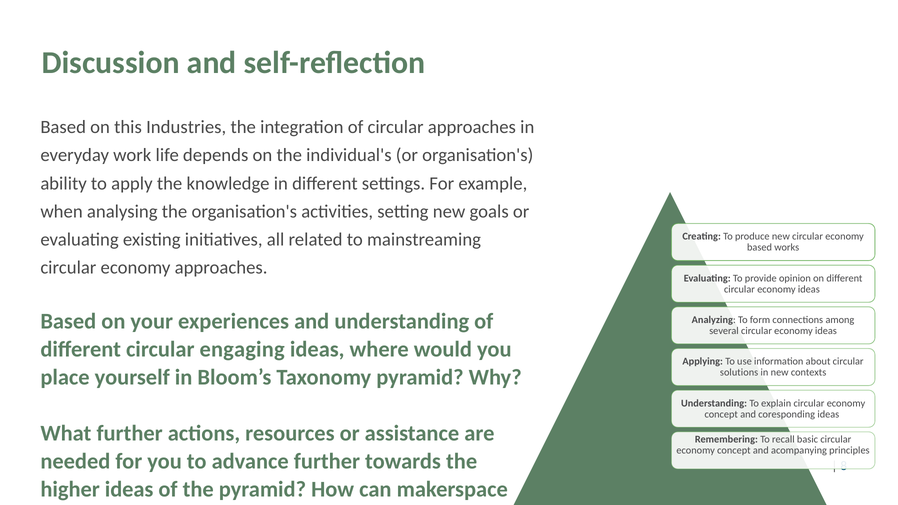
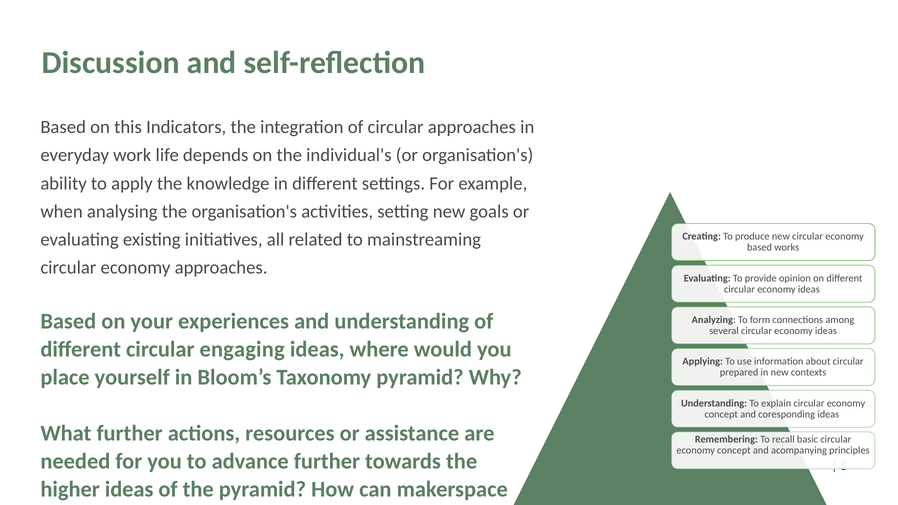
Industries: Industries -> Indicators
solutions: solutions -> prepared
